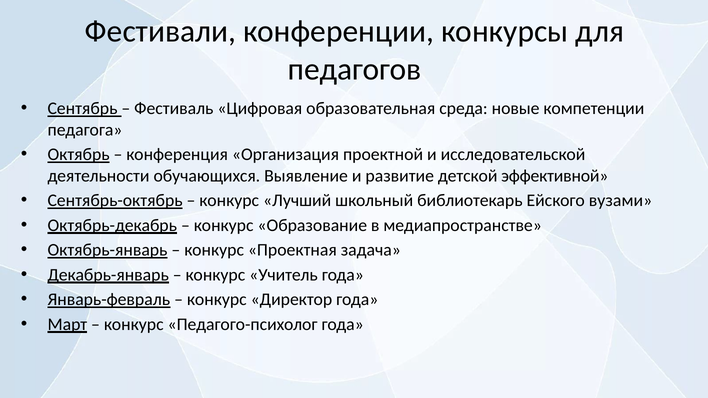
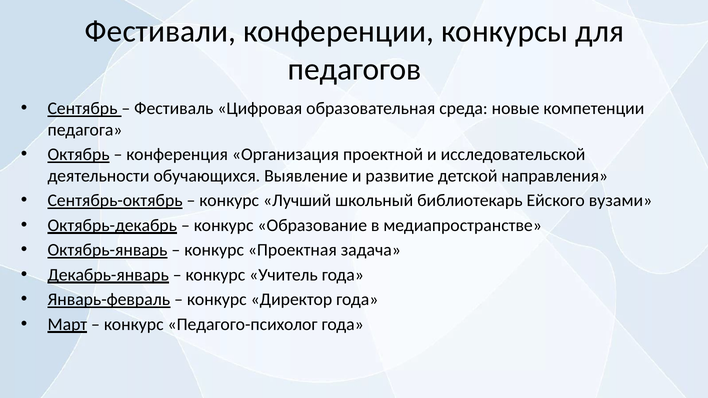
эффективной: эффективной -> направления
